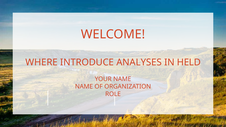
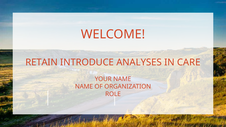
WHERE: WHERE -> RETAIN
HELD: HELD -> CARE
